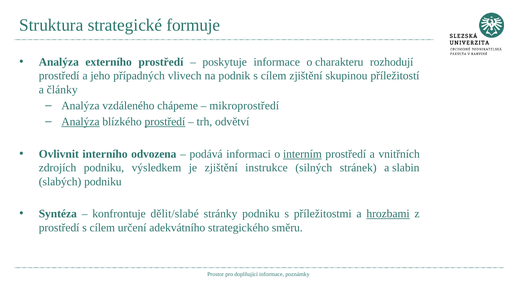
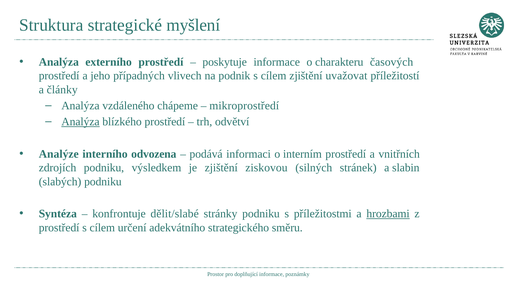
formuje: formuje -> myšlení
rozhodují: rozhodují -> časových
skupinou: skupinou -> uvažovat
prostředí at (165, 122) underline: present -> none
Ovlivnit: Ovlivnit -> Analýze
interním underline: present -> none
instrukce: instrukce -> ziskovou
